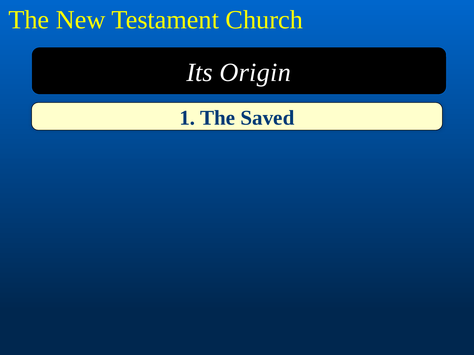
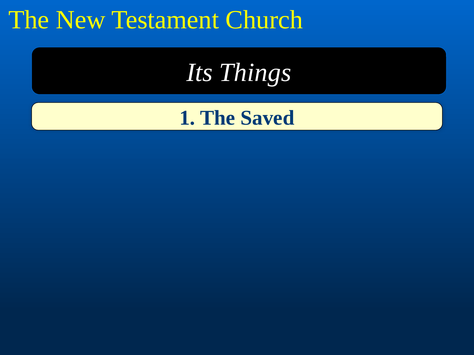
Origin: Origin -> Things
